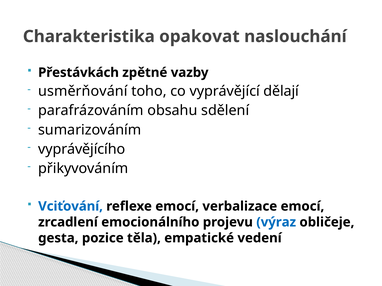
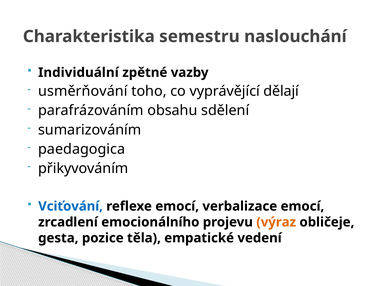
opakovat: opakovat -> semestru
Přestávkách: Přestávkách -> Individuální
vyprávějícího: vyprávějícího -> paedagogica
výraz colour: blue -> orange
